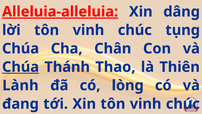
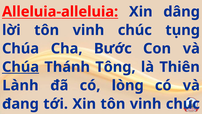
Alleluia-alleluia underline: present -> none
Chân: Chân -> Bước
Thao: Thao -> Tông
